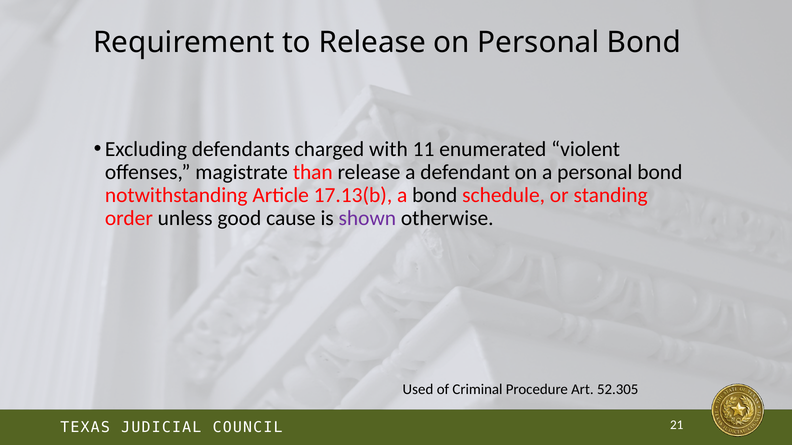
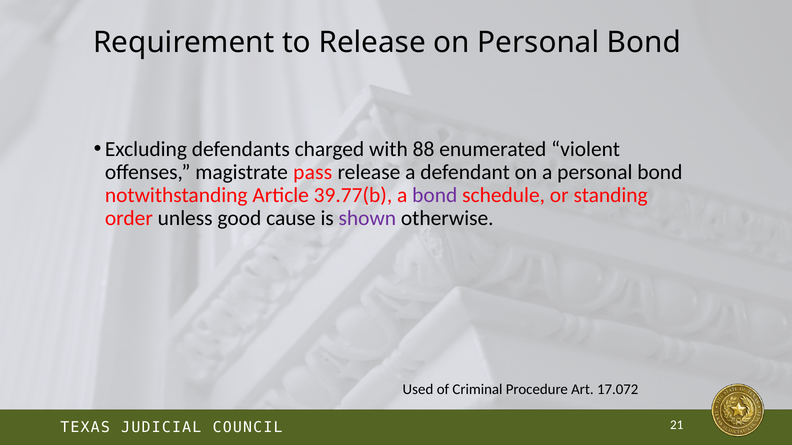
11: 11 -> 88
than: than -> pass
17.13(b: 17.13(b -> 39.77(b
bond at (435, 195) colour: black -> purple
52.305: 52.305 -> 17.072
